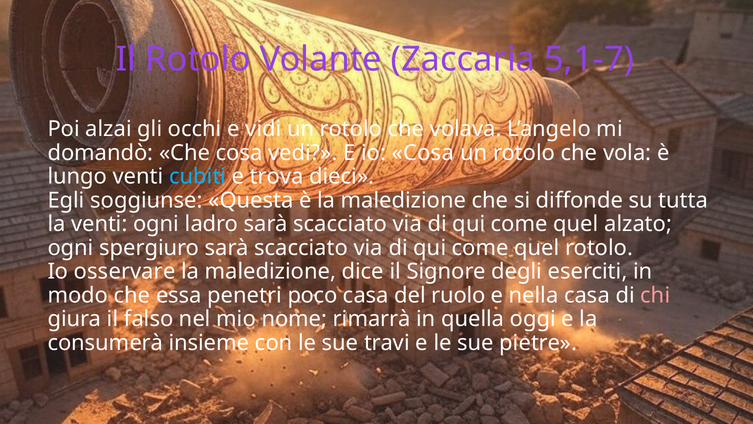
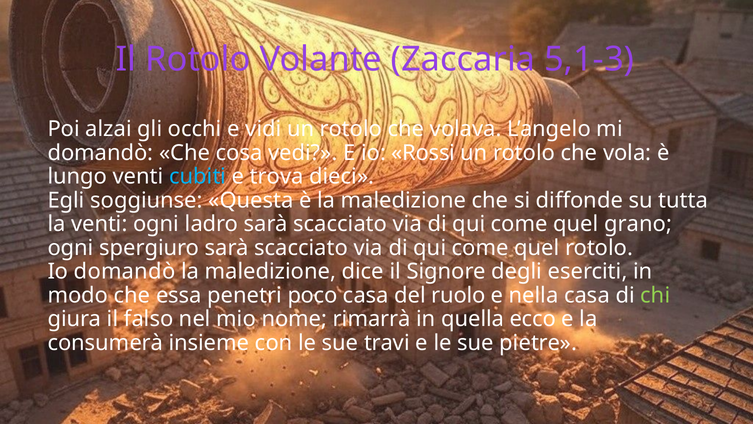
5,1-7: 5,1-7 -> 5,1-3
io Cosa: Cosa -> Rossi
alzato: alzato -> grano
Io osservare: osservare -> domandò
chi colour: pink -> light green
oggi: oggi -> ecco
